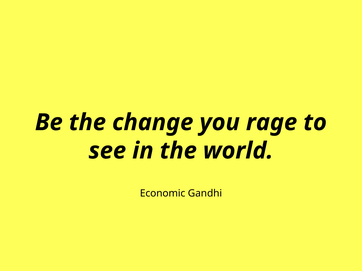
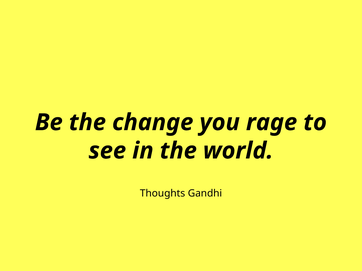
Economic: Economic -> Thoughts
